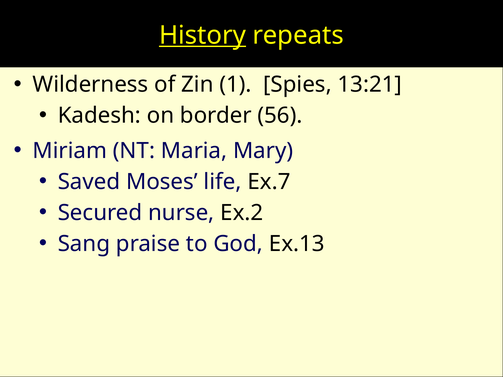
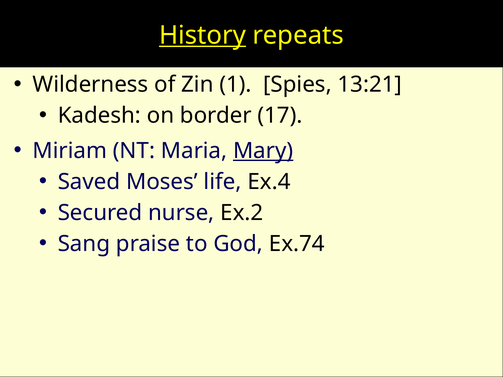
56: 56 -> 17
Mary underline: none -> present
Ex.7: Ex.7 -> Ex.4
Ex.13: Ex.13 -> Ex.74
